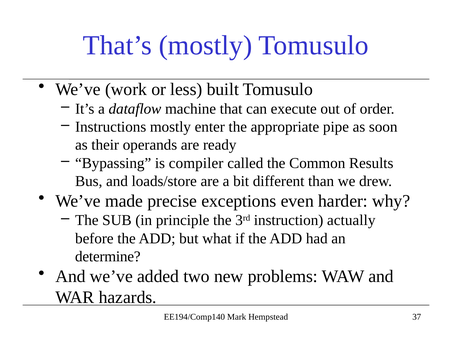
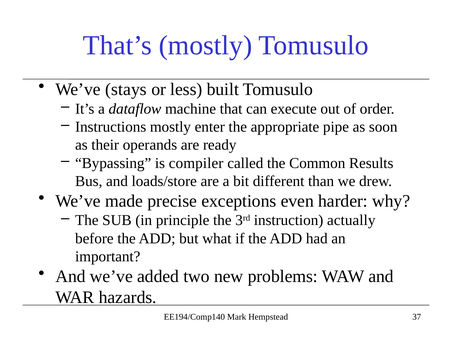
work: work -> stays
determine: determine -> important
